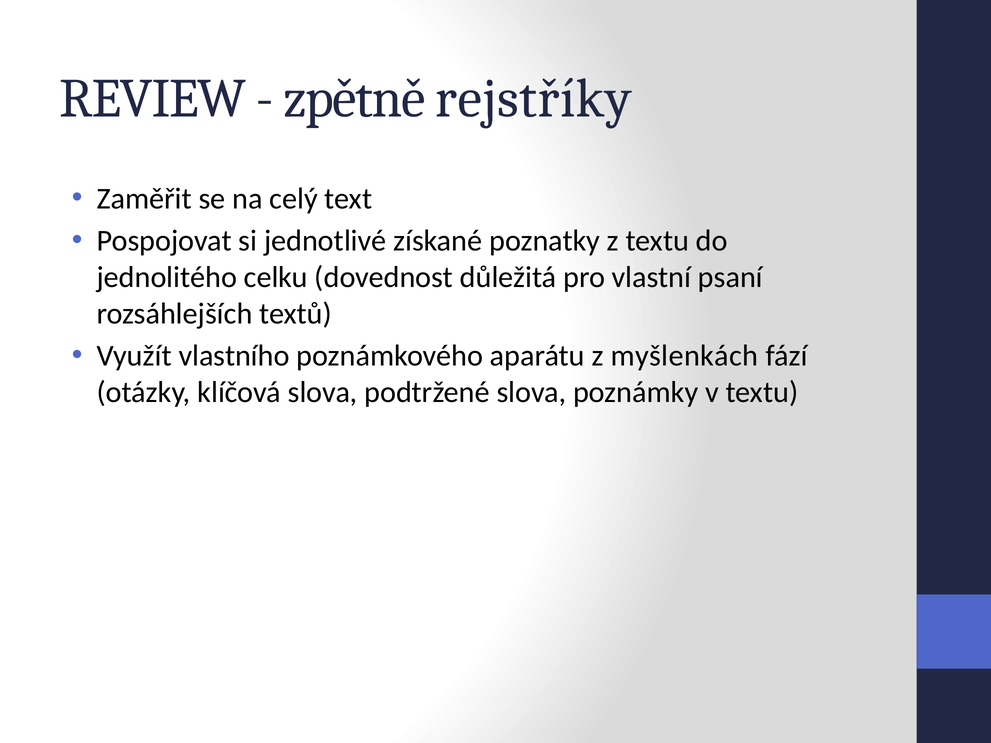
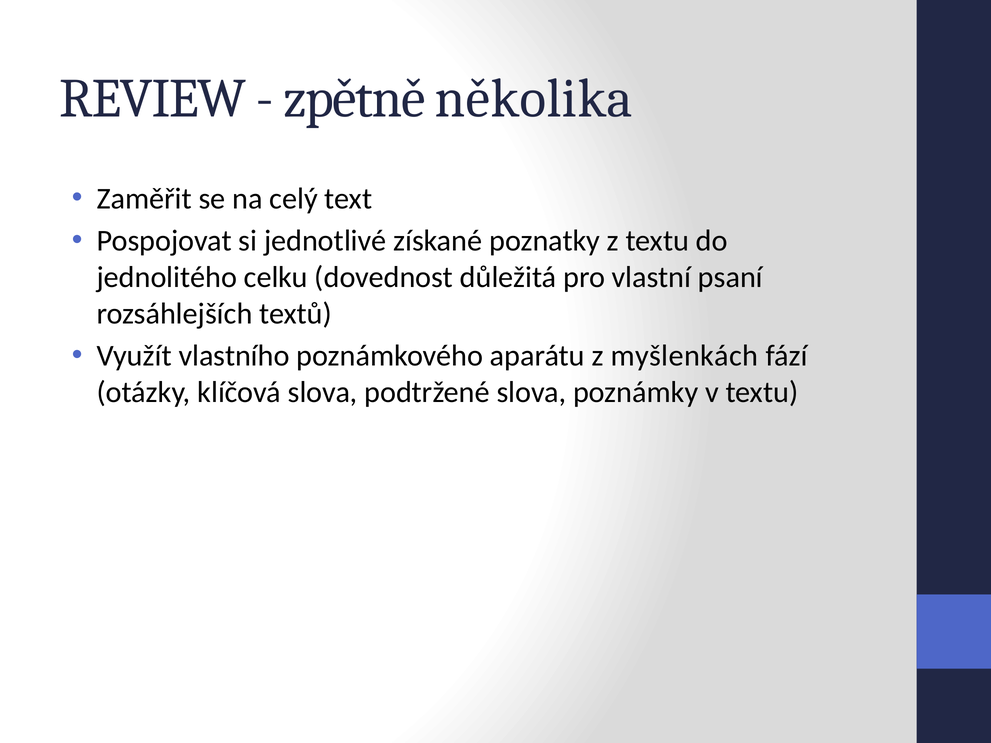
rejstříky: rejstříky -> několika
